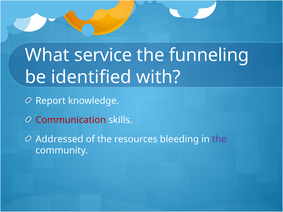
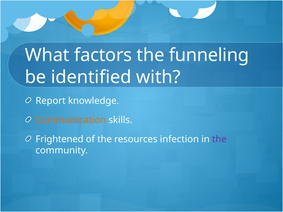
service: service -> factors
Communication colour: red -> orange
Addressed: Addressed -> Frightened
bleeding: bleeding -> infection
